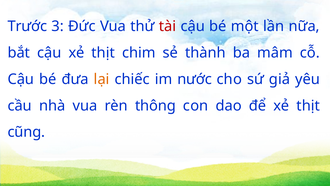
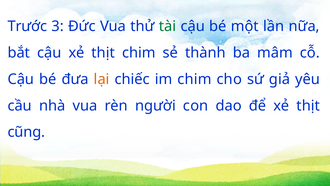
tài colour: red -> green
im nước: nước -> chim
thông: thông -> người
